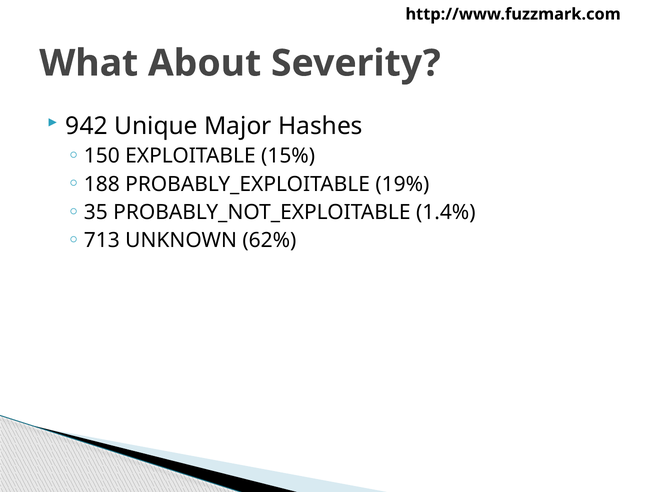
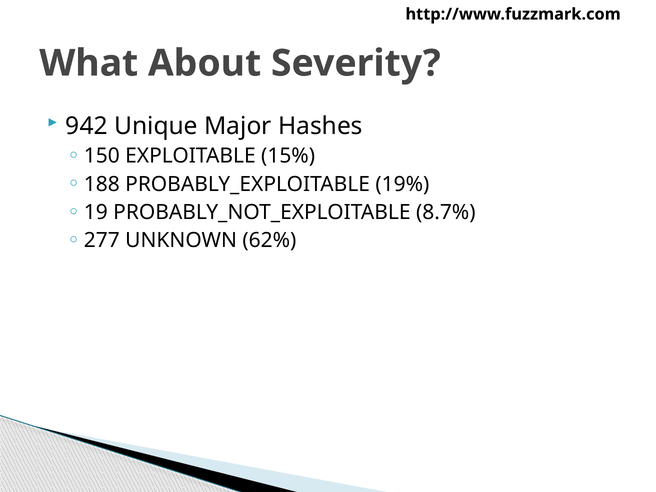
35: 35 -> 19
1.4%: 1.4% -> 8.7%
713: 713 -> 277
